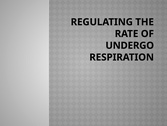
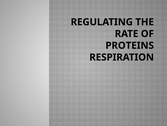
UNDERGO: UNDERGO -> PROTEINS
